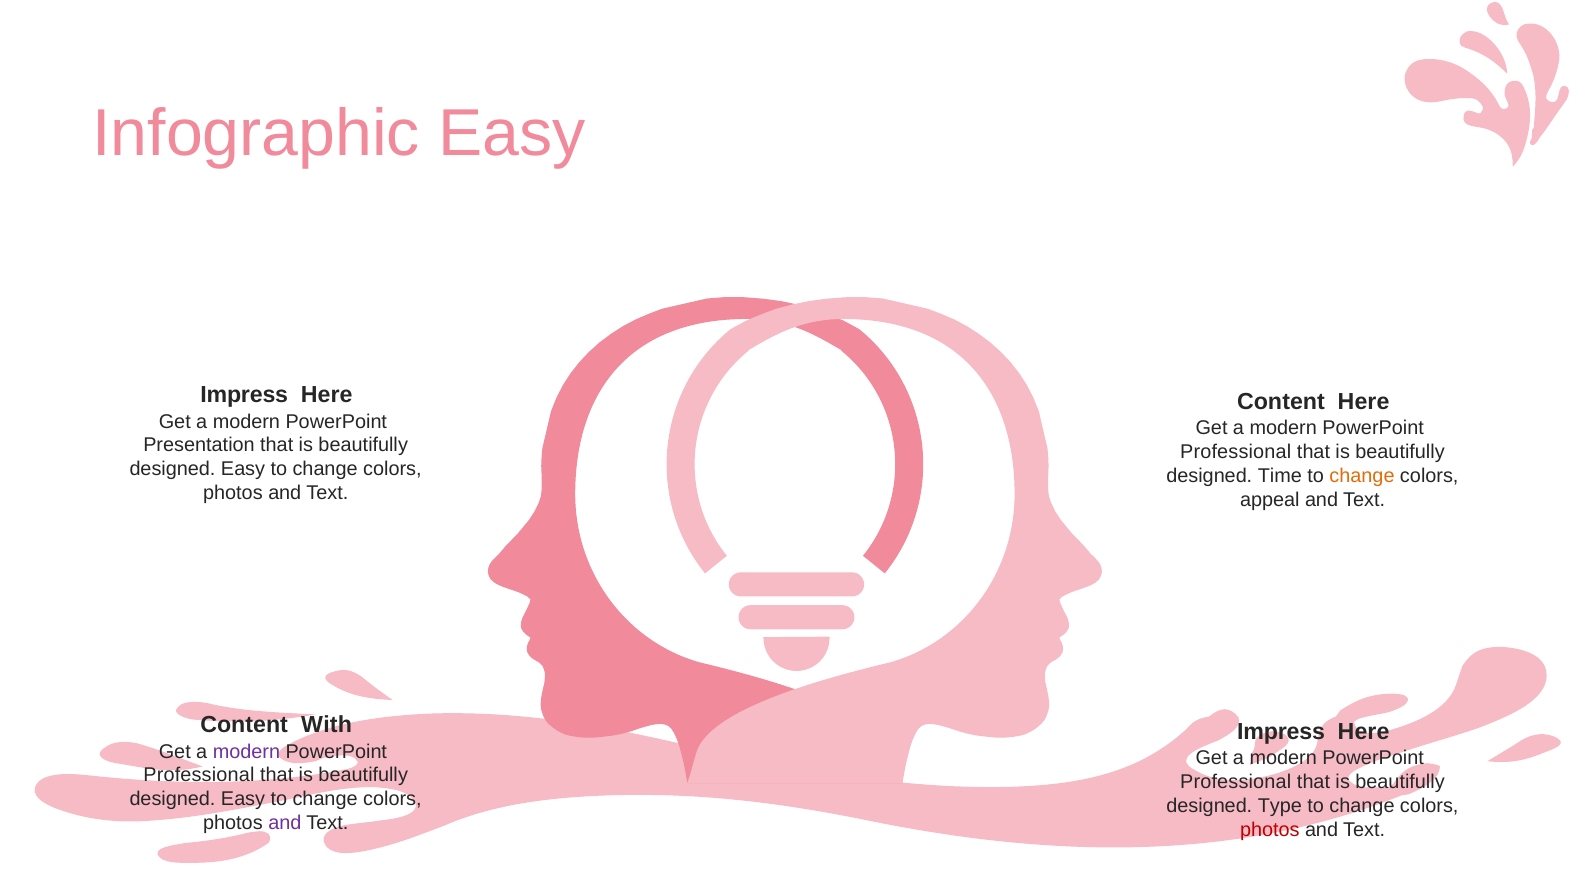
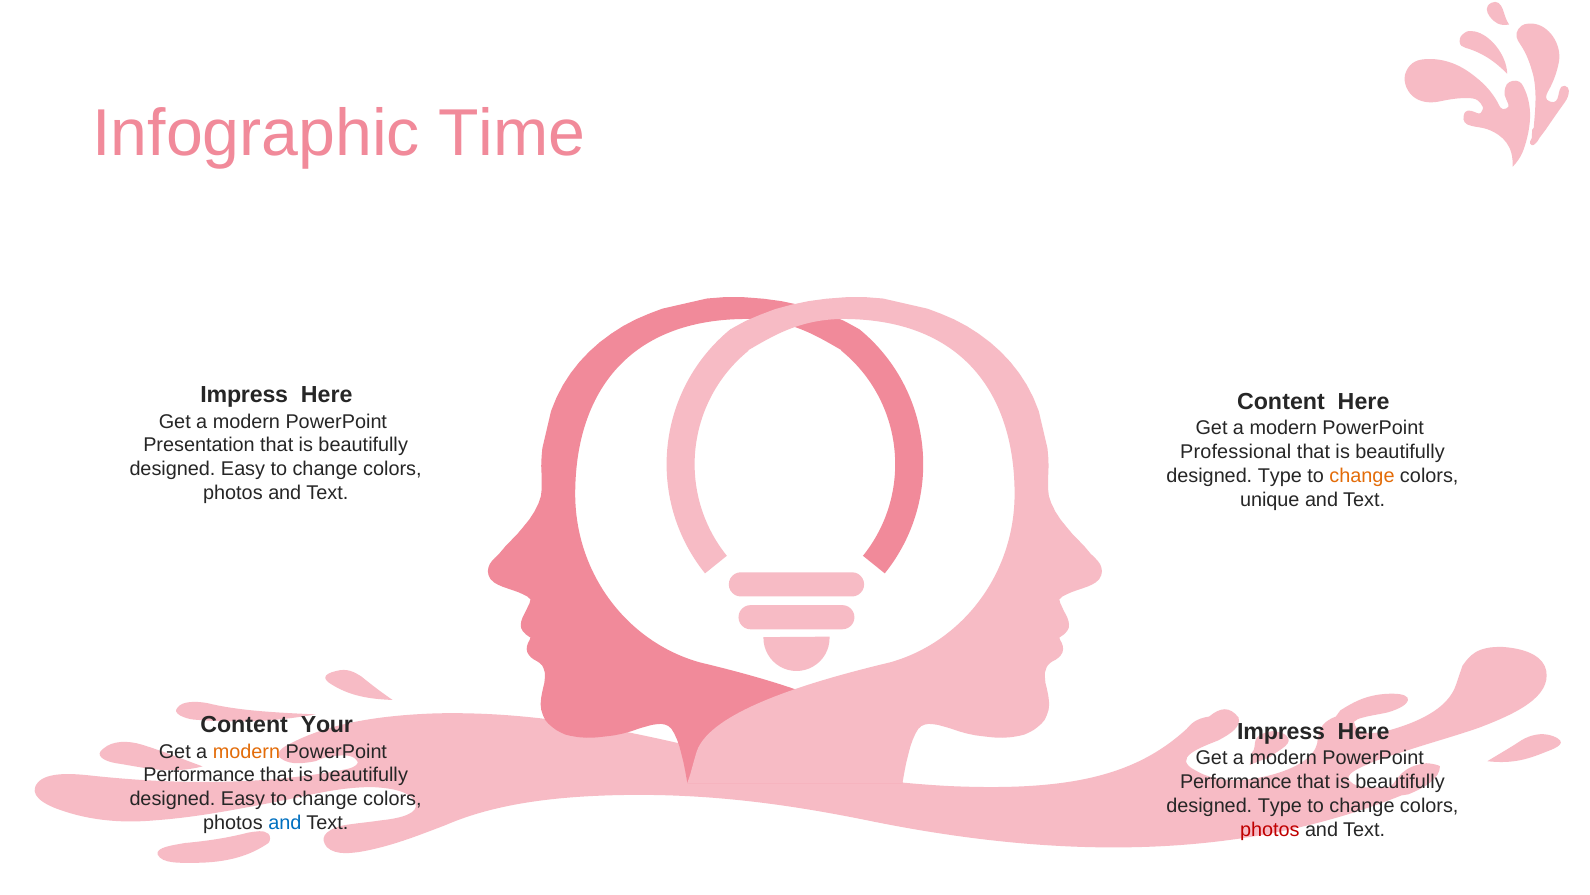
Infographic Easy: Easy -> Time
Time at (1280, 476): Time -> Type
appeal: appeal -> unique
With: With -> Your
modern at (246, 751) colour: purple -> orange
Professional at (199, 775): Professional -> Performance
Professional at (1236, 782): Professional -> Performance
and at (285, 823) colour: purple -> blue
